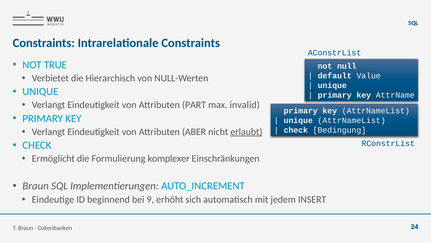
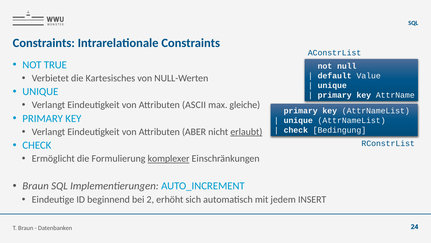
Hierarchisch: Hierarchisch -> Kartesisches
PART: PART -> ASCII
invalid: invalid -> gleiche
komplexer underline: none -> present
9: 9 -> 2
